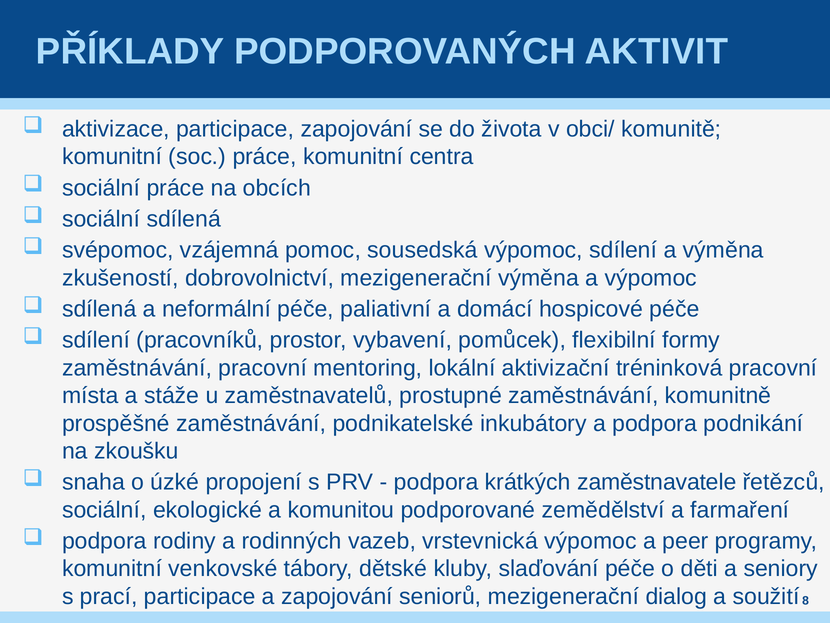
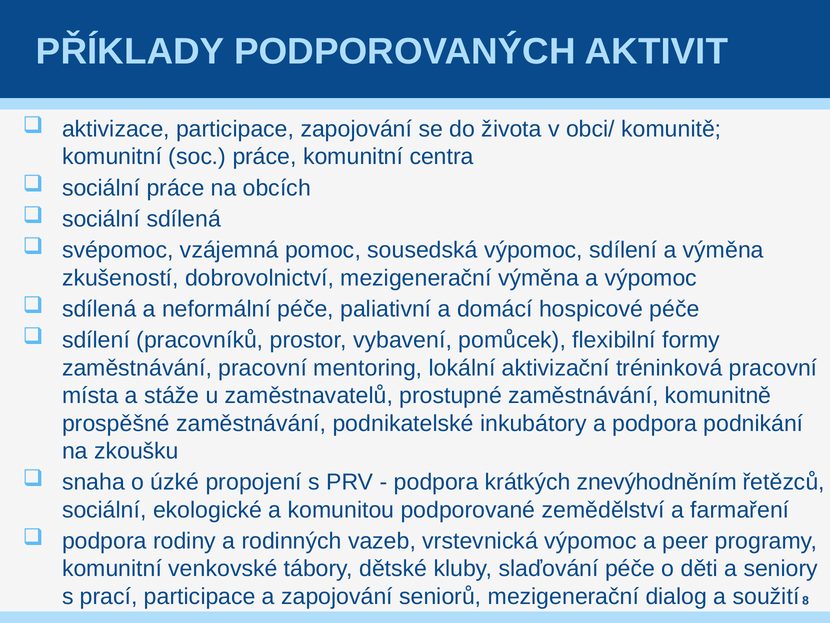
zaměstnavatele: zaměstnavatele -> znevýhodněním
